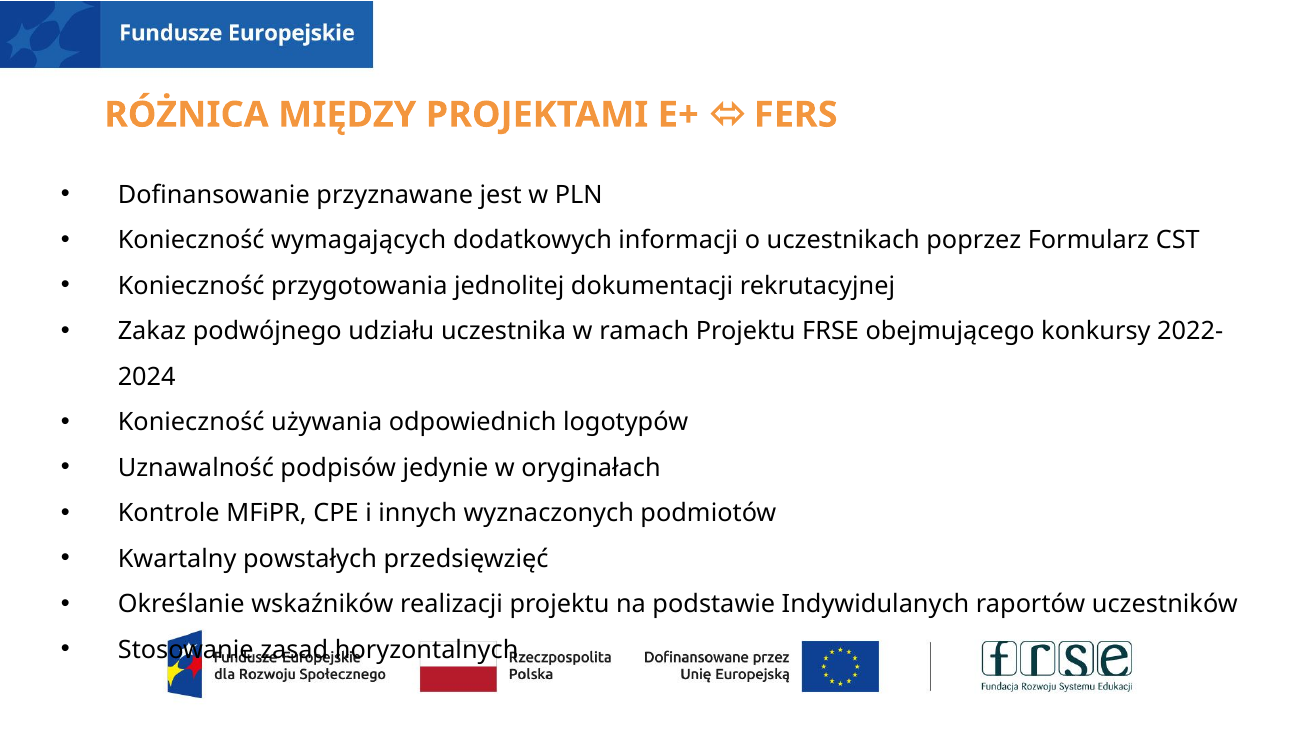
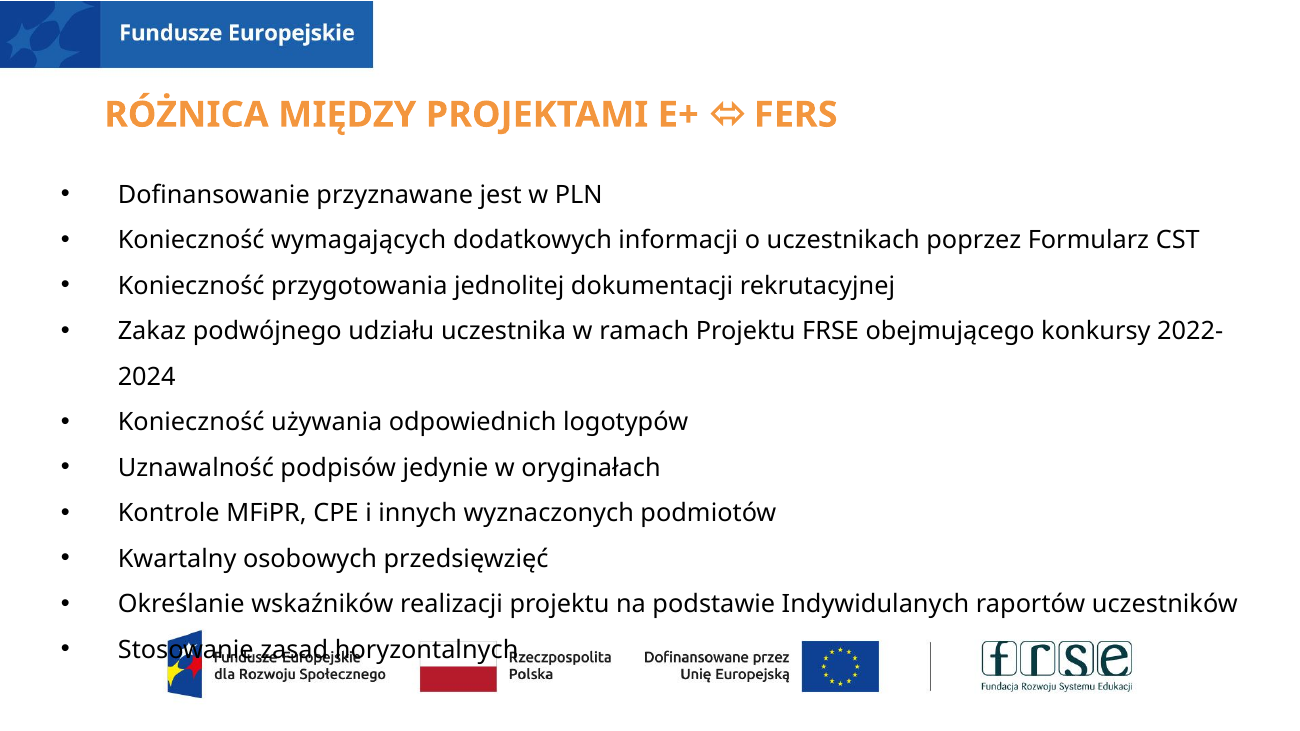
powstałych: powstałych -> osobowych
